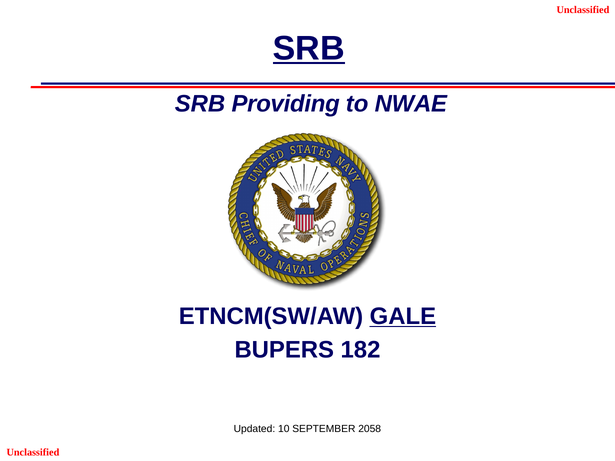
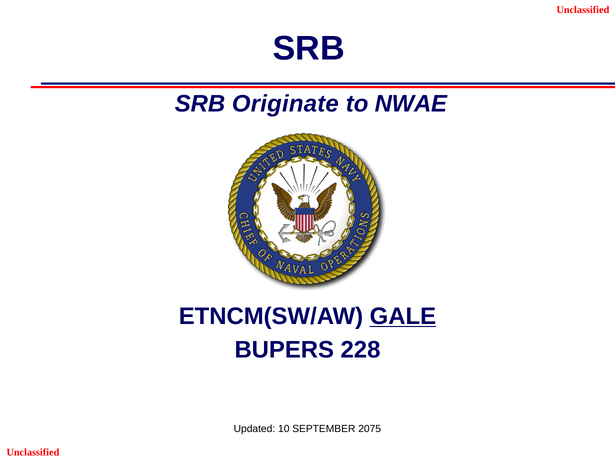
SRB at (309, 49) underline: present -> none
Providing: Providing -> Originate
182: 182 -> 228
2058: 2058 -> 2075
